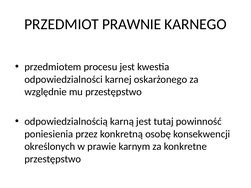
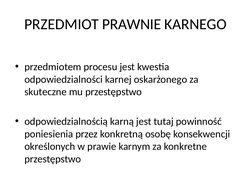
względnie: względnie -> skuteczne
